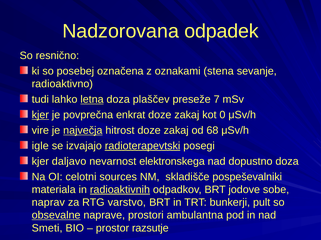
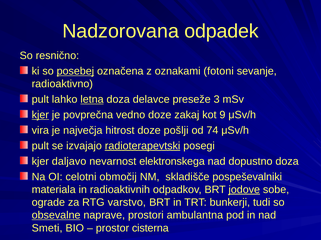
posebej underline: none -> present
stena: stena -> fotoni
tudi at (40, 100): tudi -> pult
plaščev: plaščev -> delavce
7: 7 -> 3
enkrat: enkrat -> vedno
0: 0 -> 9
vire: vire -> vira
največja underline: present -> none
hitrost doze zakaj: zakaj -> pošlji
68: 68 -> 74
igle at (40, 146): igle -> pult
sources: sources -> območij
radioaktivnih underline: present -> none
jodove underline: none -> present
naprav: naprav -> ograde
pult: pult -> tudi
razsutje: razsutje -> cisterna
